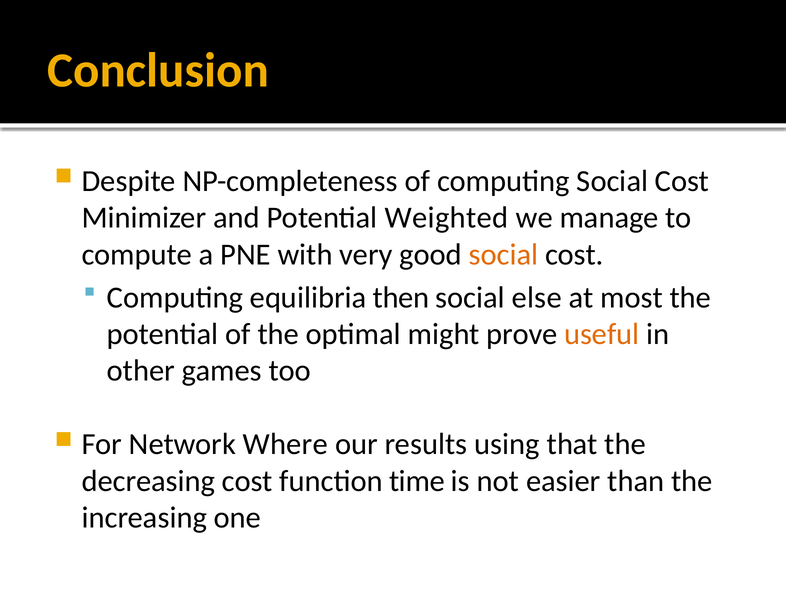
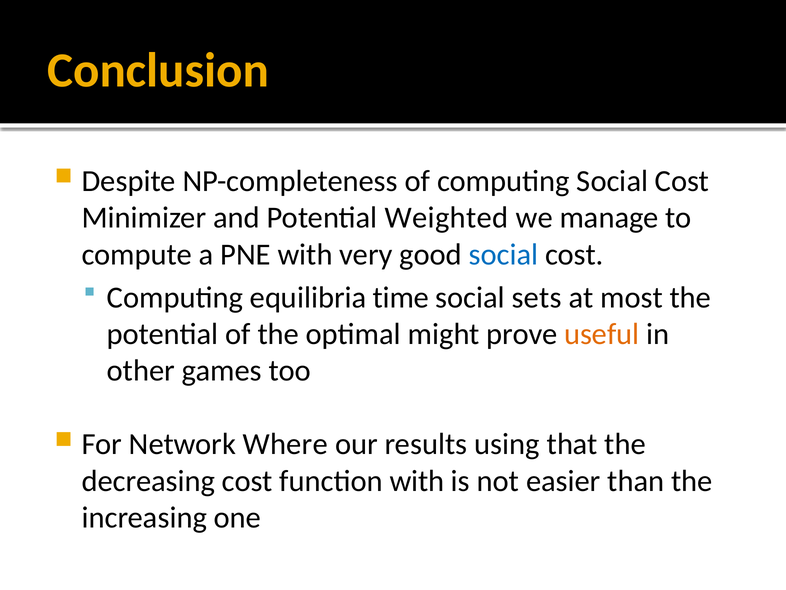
social at (504, 254) colour: orange -> blue
then: then -> time
else: else -> sets
function time: time -> with
